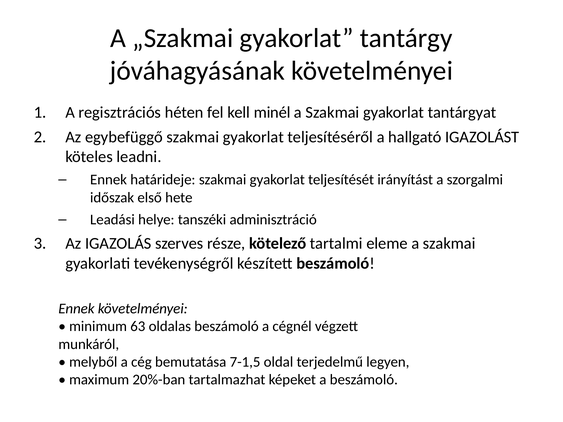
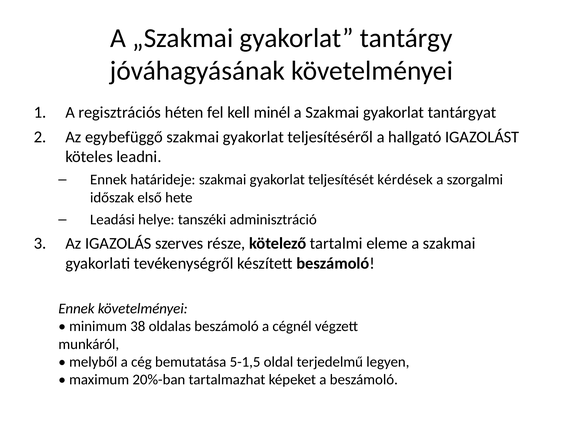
irányítást: irányítást -> kérdések
63: 63 -> 38
7-1,5: 7-1,5 -> 5-1,5
